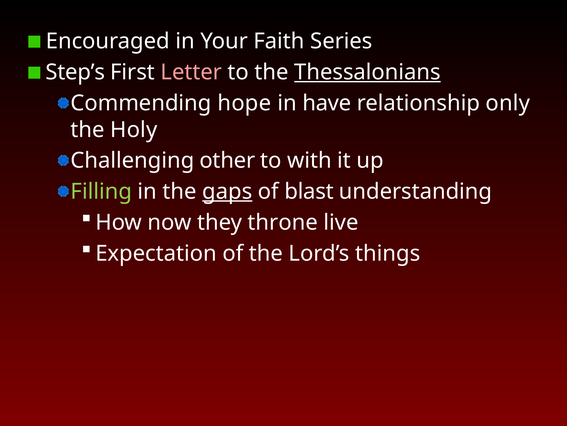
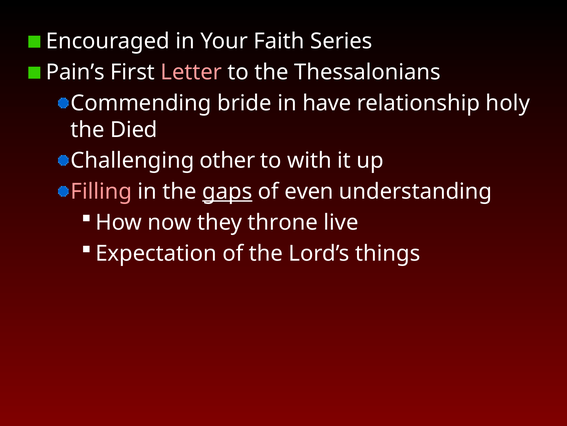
Step’s: Step’s -> Pain’s
Thessalonians underline: present -> none
hope: hope -> bride
only: only -> holy
Holy: Holy -> Died
Filling colour: light green -> pink
blast: blast -> even
